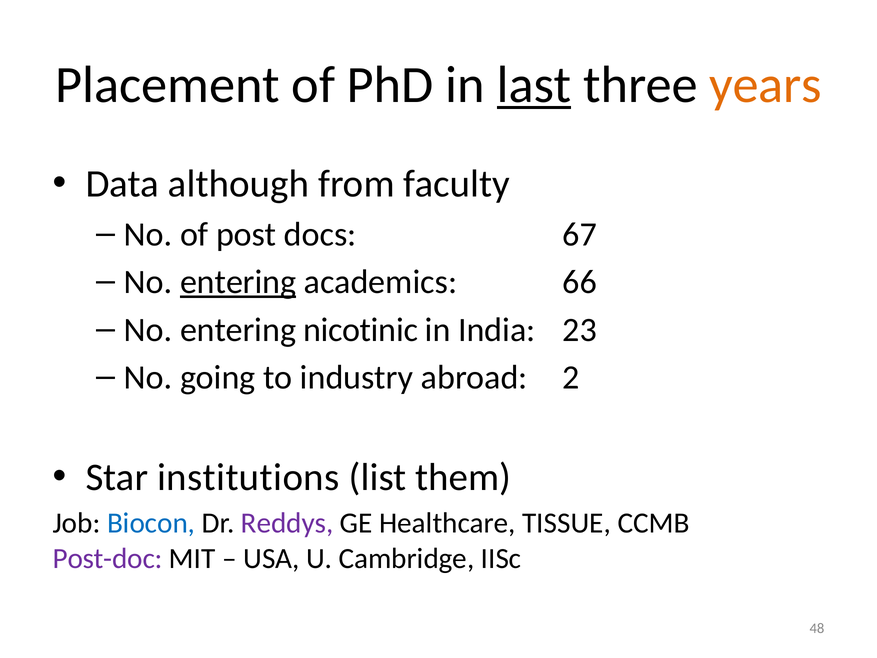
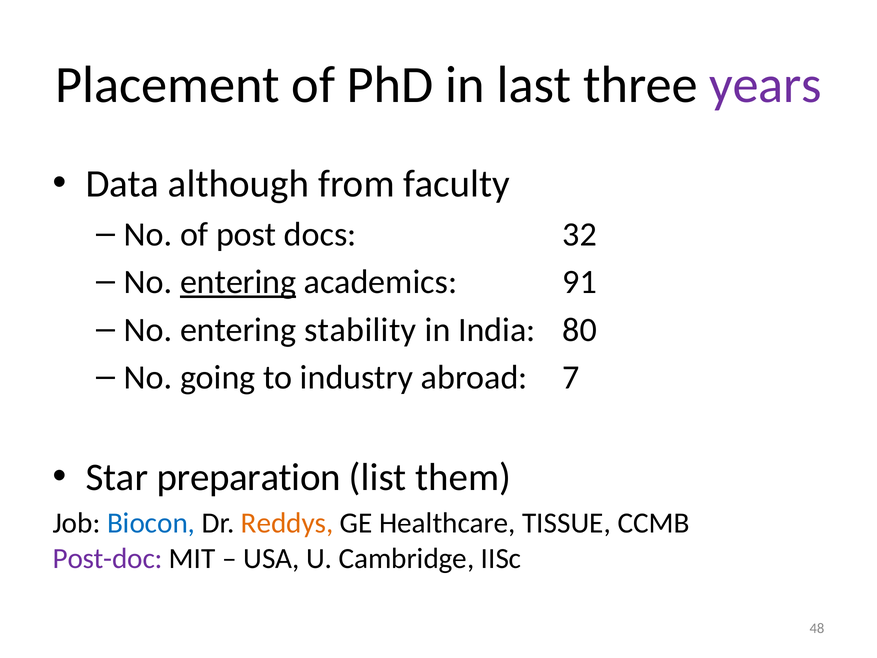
last underline: present -> none
years colour: orange -> purple
67: 67 -> 32
66: 66 -> 91
nicotinic: nicotinic -> stability
23: 23 -> 80
2: 2 -> 7
institutions: institutions -> preparation
Reddys colour: purple -> orange
